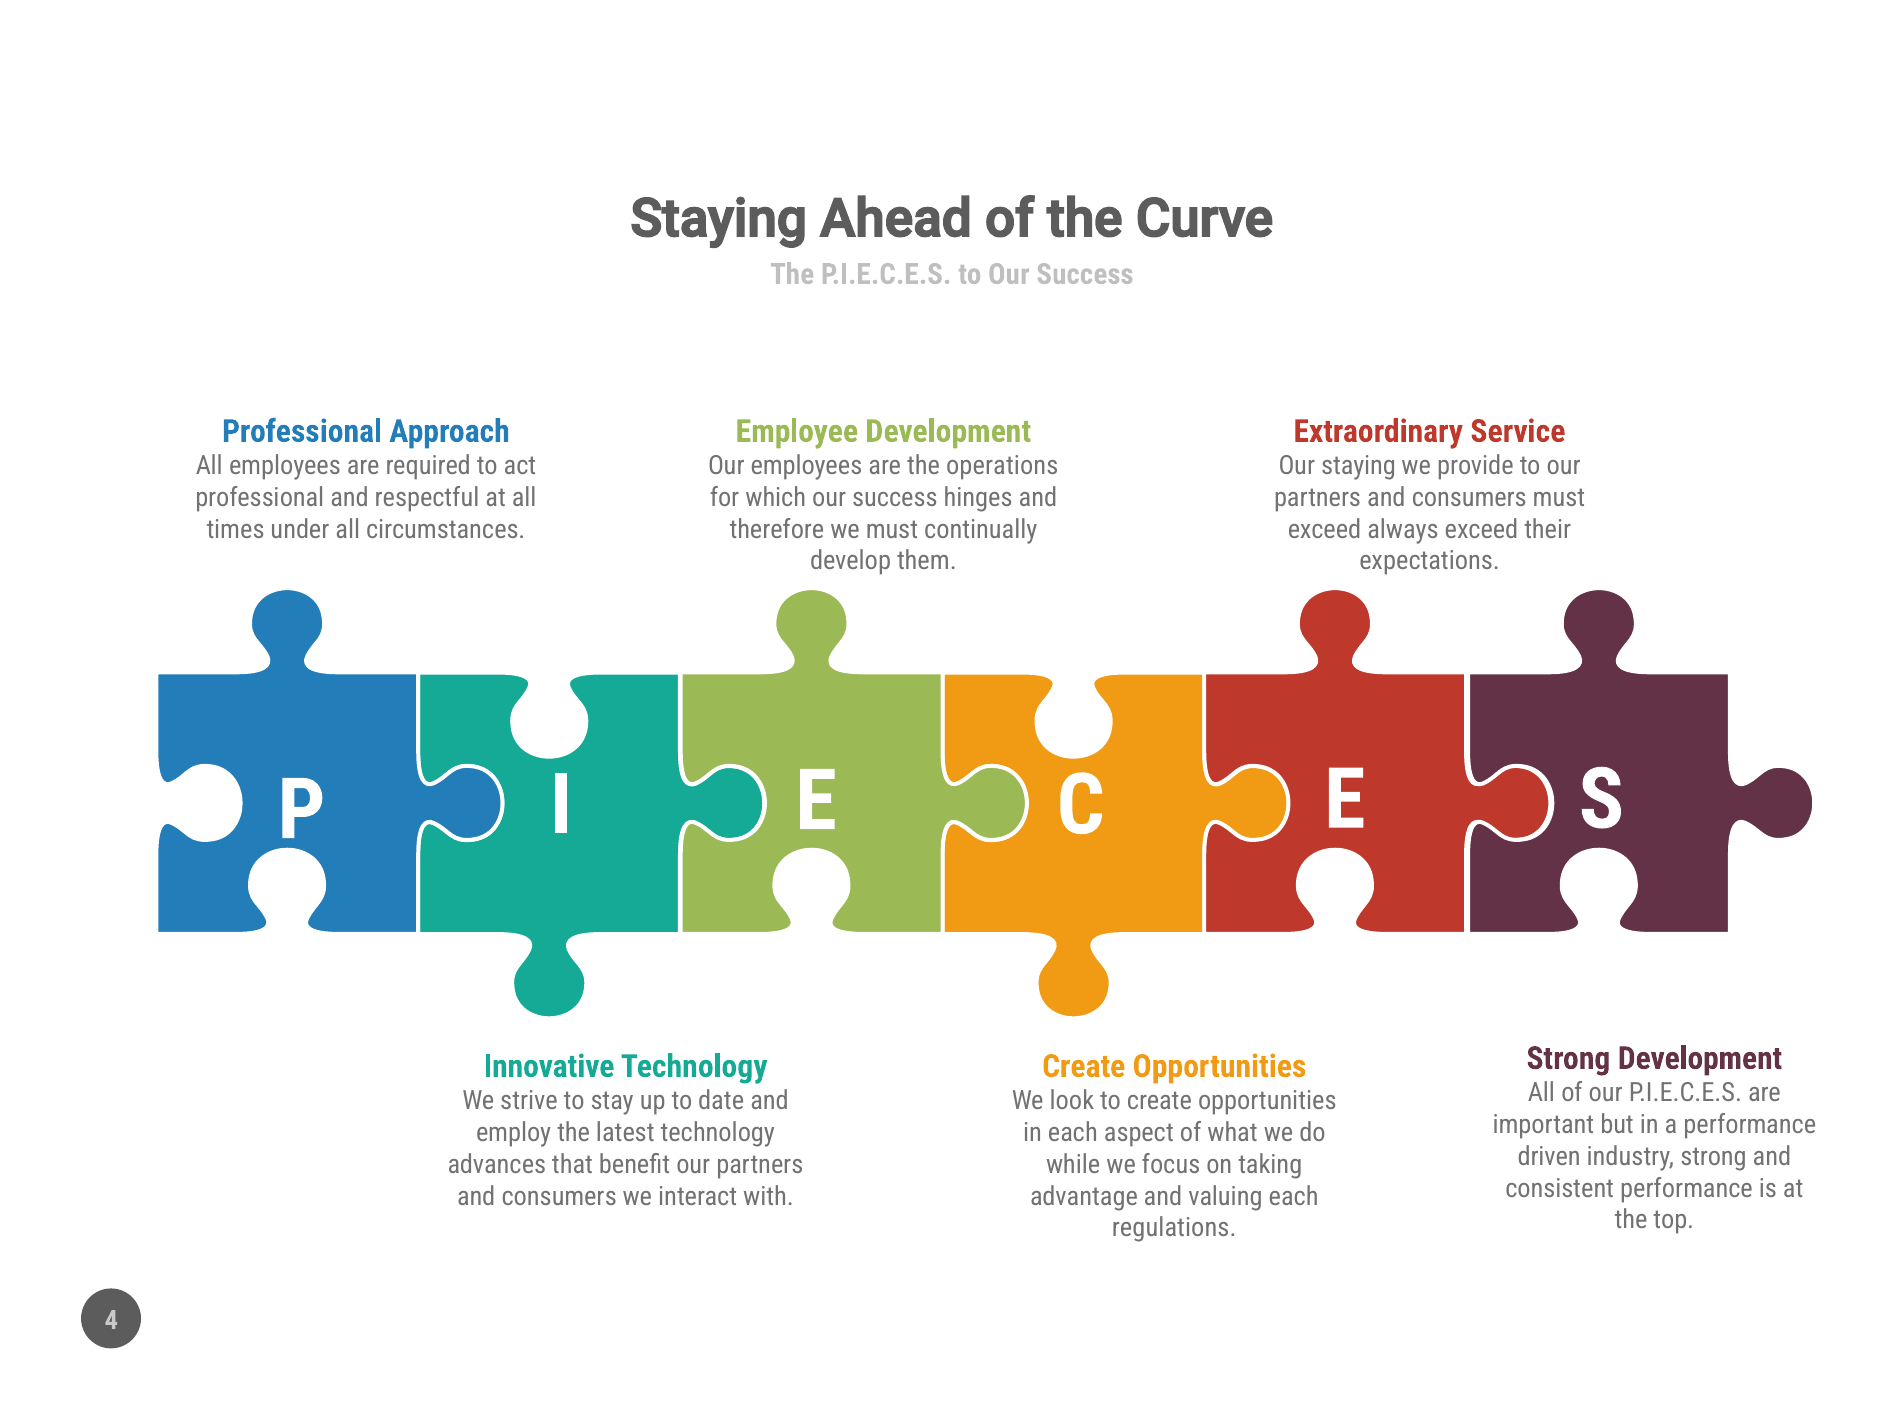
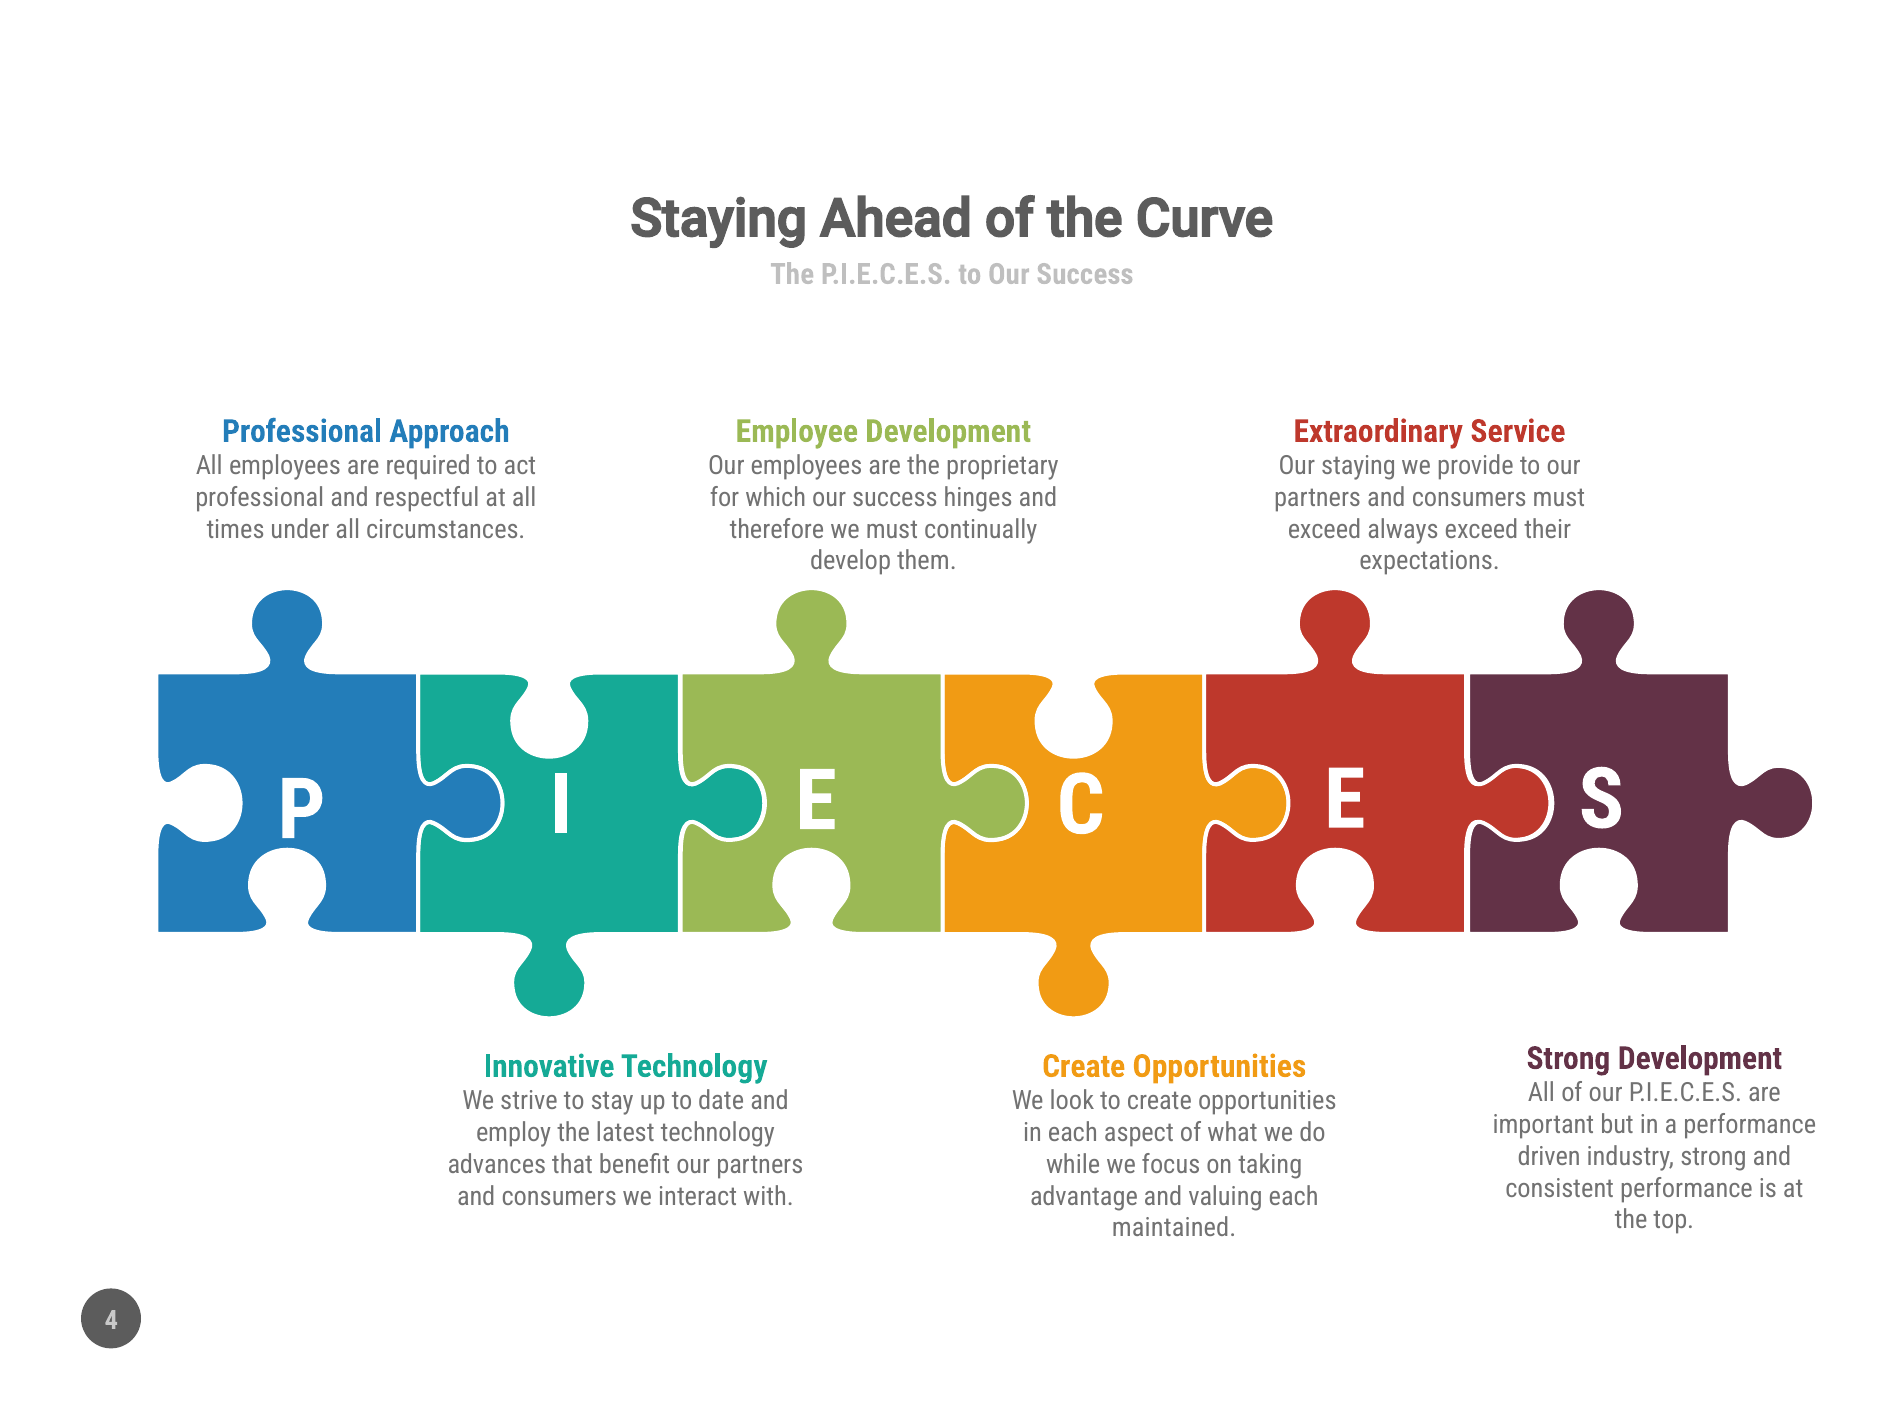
operations: operations -> proprietary
regulations: regulations -> maintained
